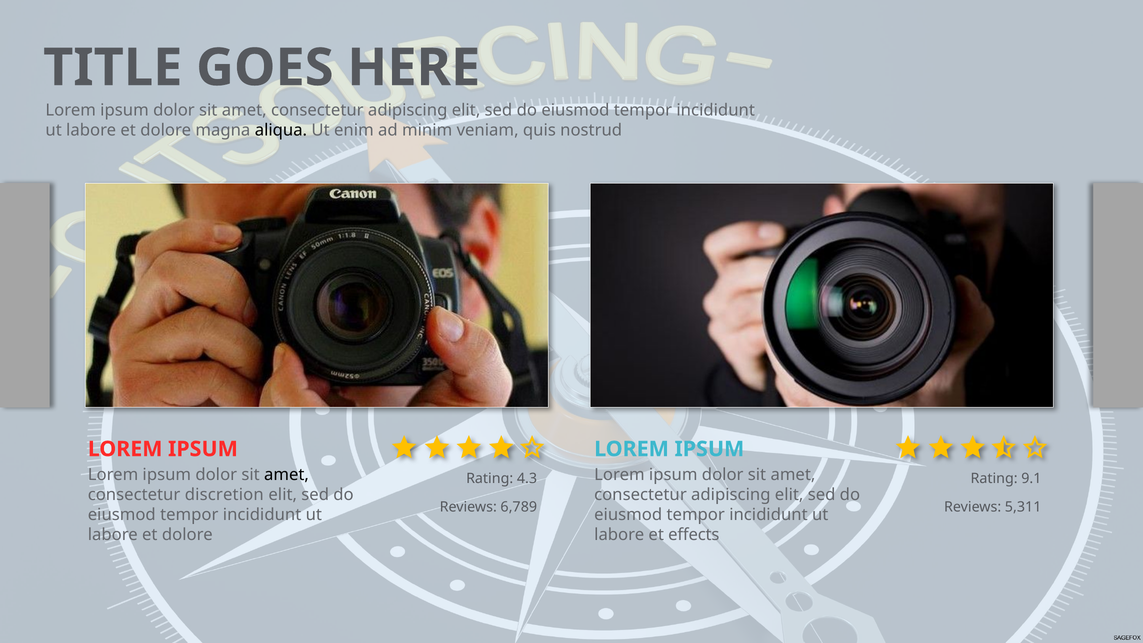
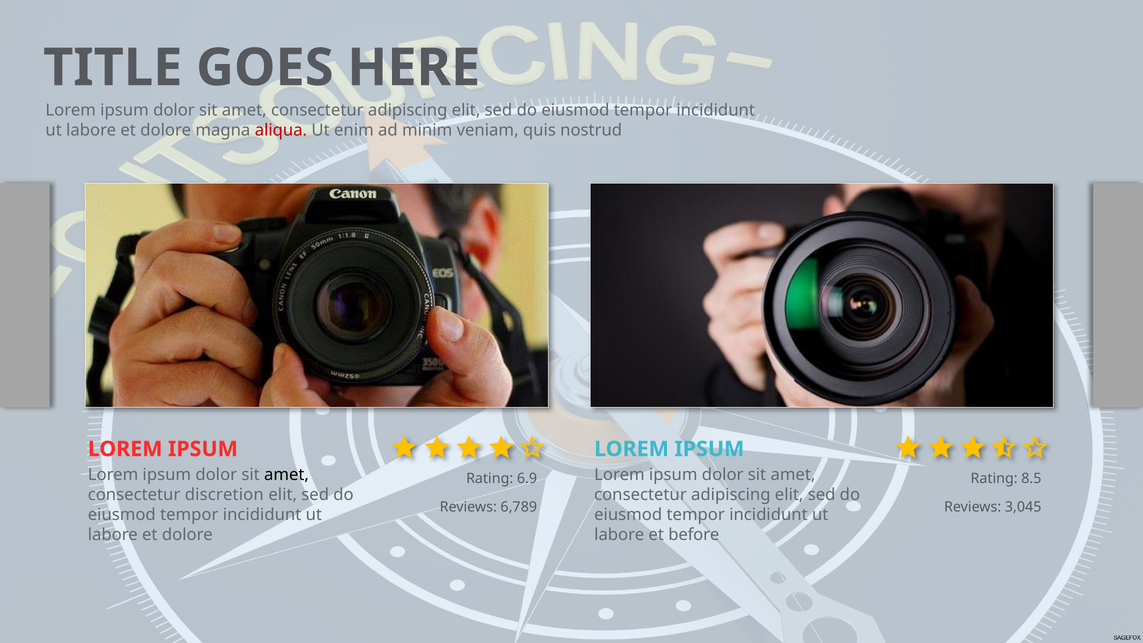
aliqua colour: black -> red
4.3: 4.3 -> 6.9
9.1: 9.1 -> 8.5
5,311: 5,311 -> 3,045
effects: effects -> before
